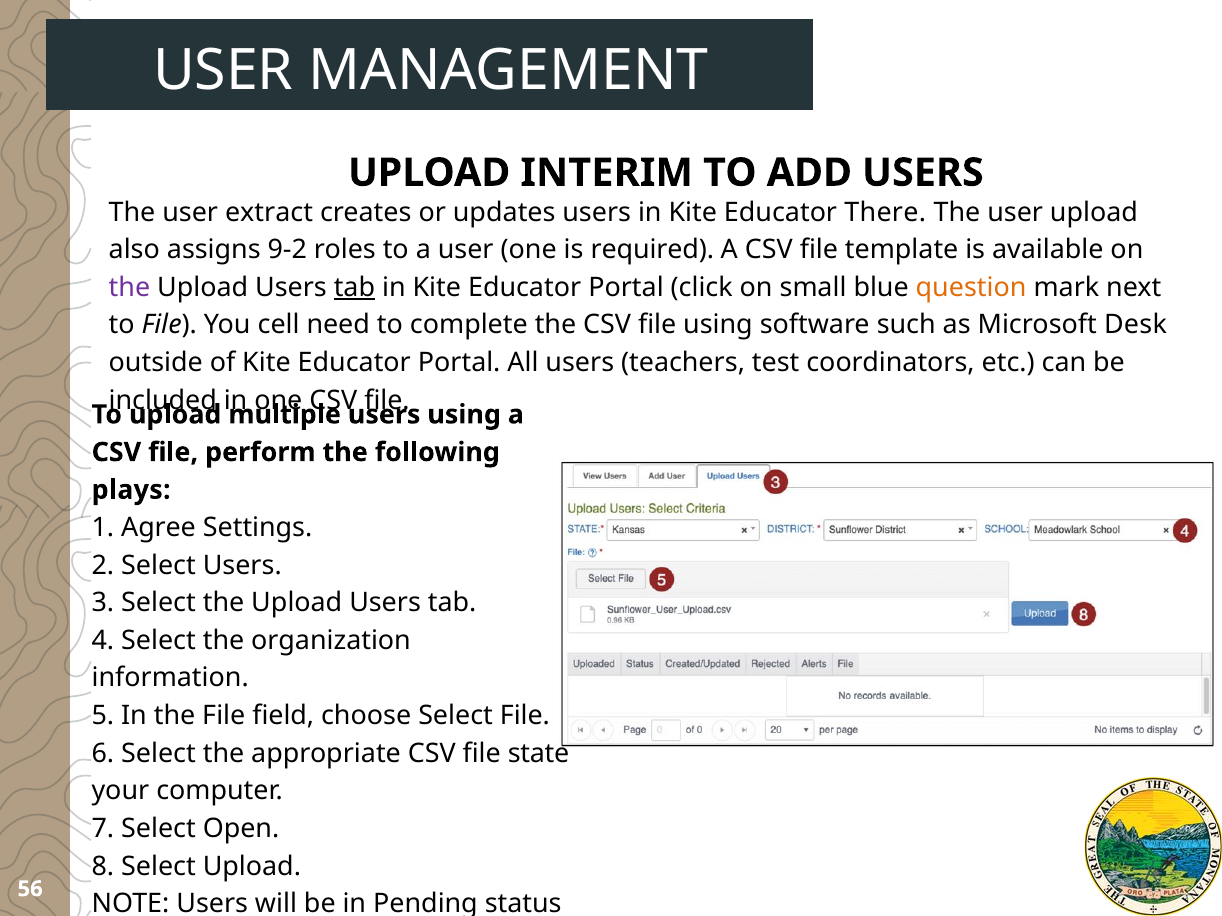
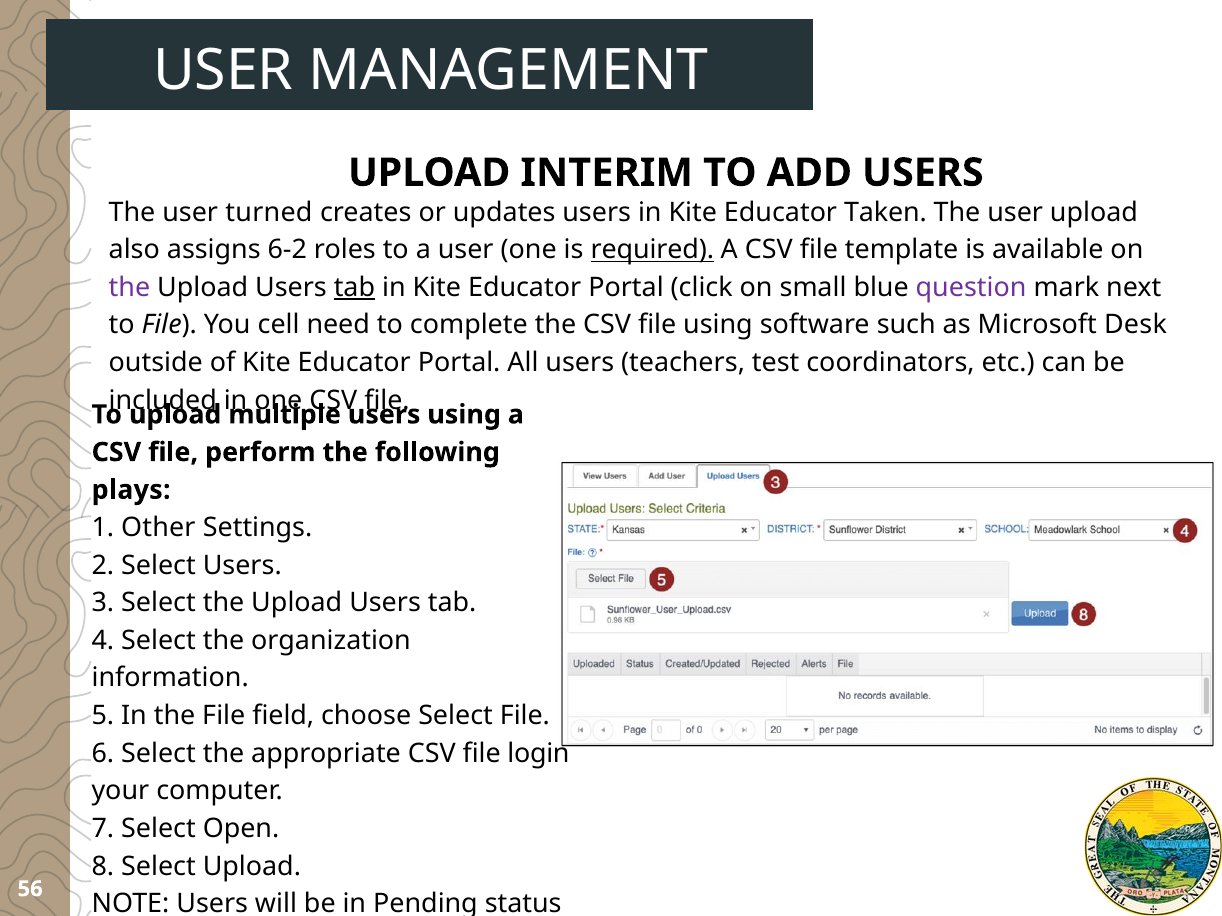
extract: extract -> turned
There: There -> Taken
9-2: 9-2 -> 6-2
required underline: none -> present
question colour: orange -> purple
Agree: Agree -> Other
state: state -> login
